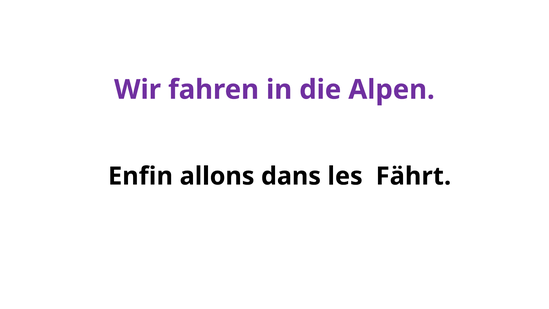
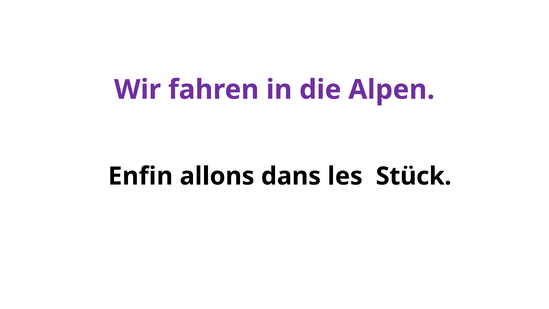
Fährt: Fährt -> Stück
